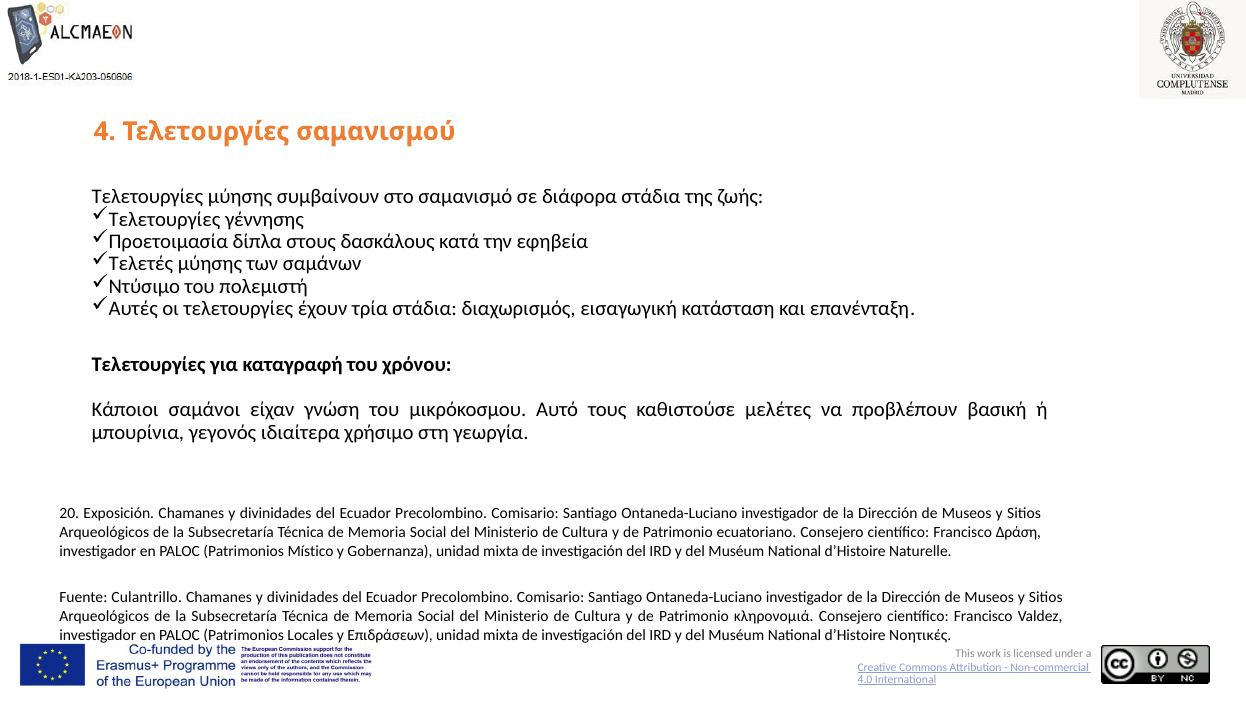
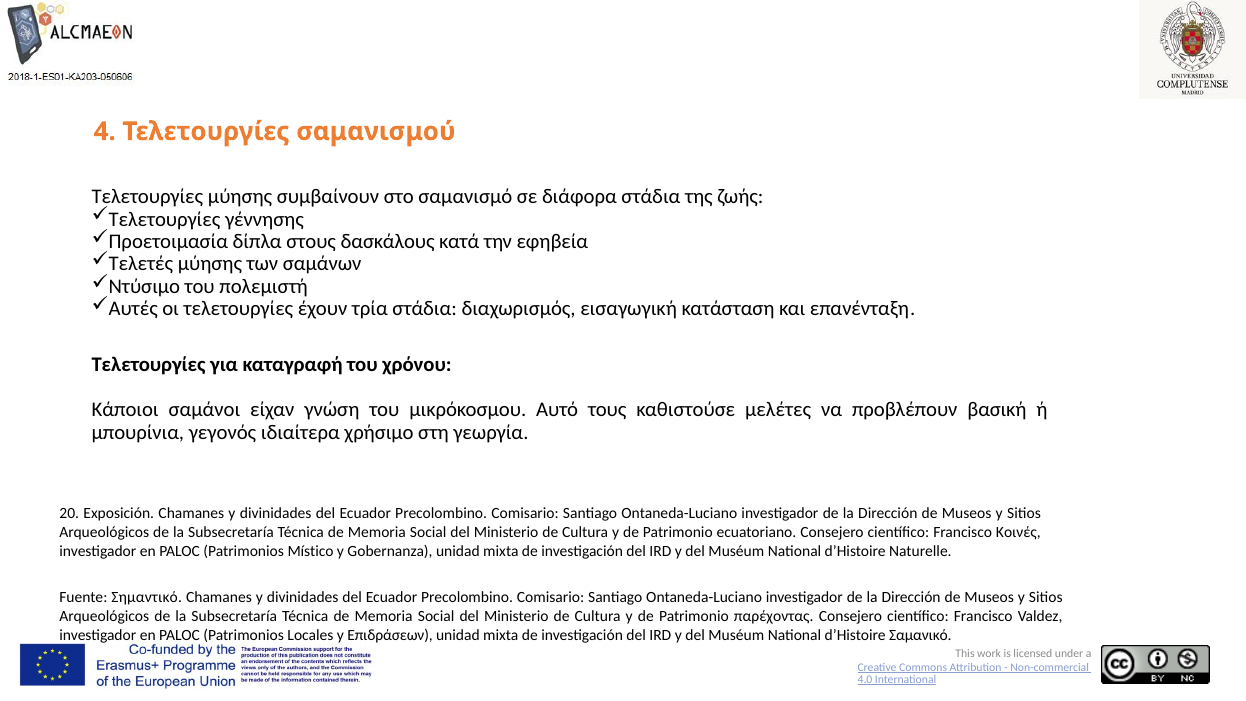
Δράση: Δράση -> Κοινές
Culantrillo: Culantrillo -> Σημαντικό
κληρονομιά: κληρονομιά -> παρέχοντας
Νοητικές: Νοητικές -> Σαμανικό
